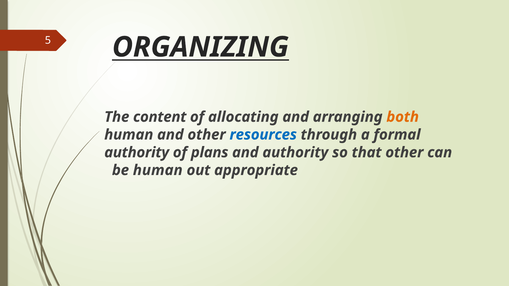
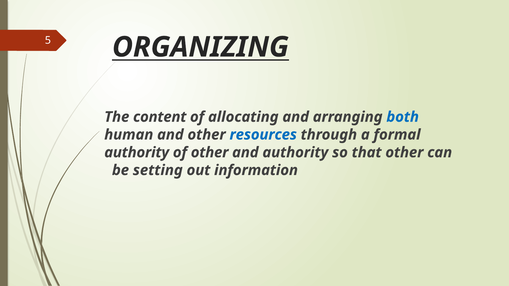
both colour: orange -> blue
of plans: plans -> other
be human: human -> setting
appropriate: appropriate -> information
